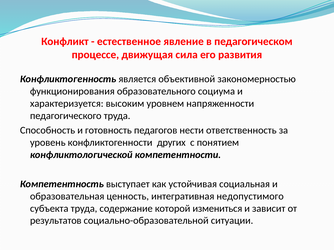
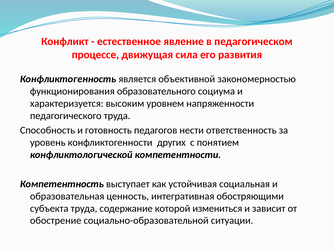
недопустимого: недопустимого -> обостряющими
результатов: результатов -> обострение
